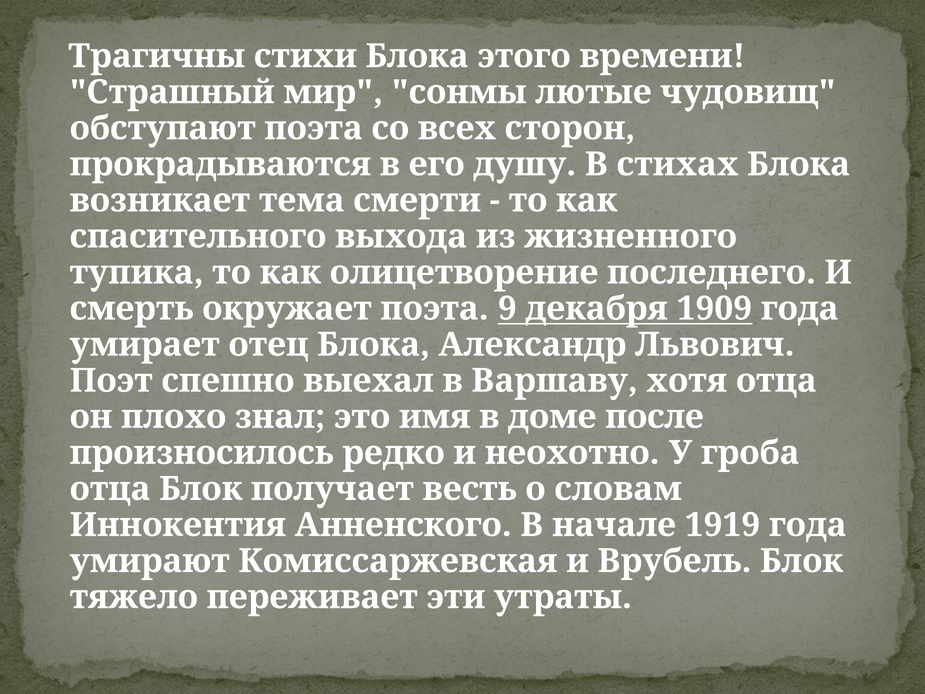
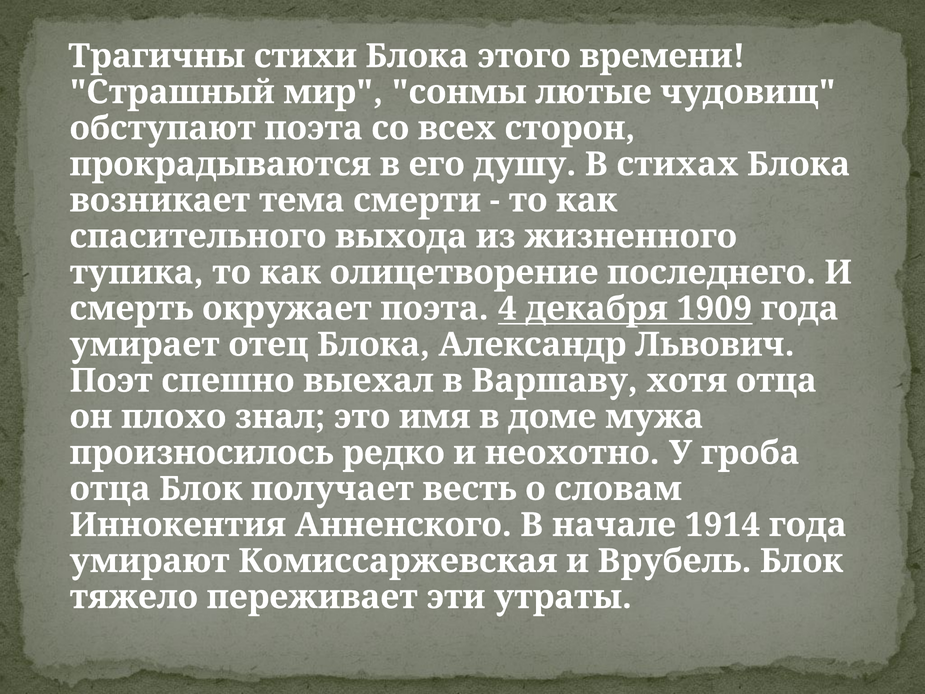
9: 9 -> 4
после: после -> мужа
1919: 1919 -> 1914
